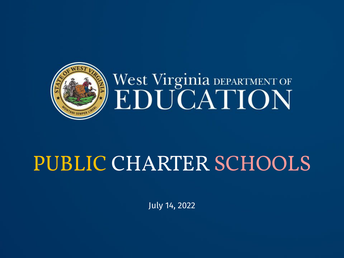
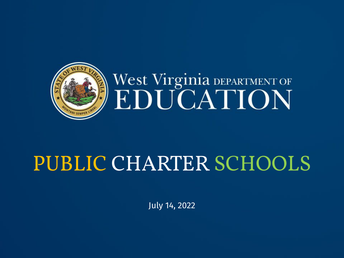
SCHOOLS colour: pink -> light green
